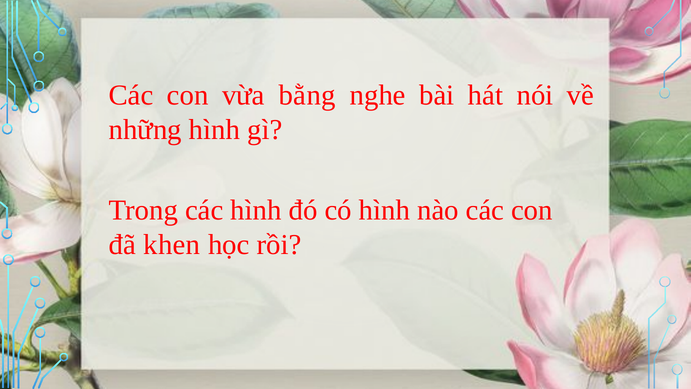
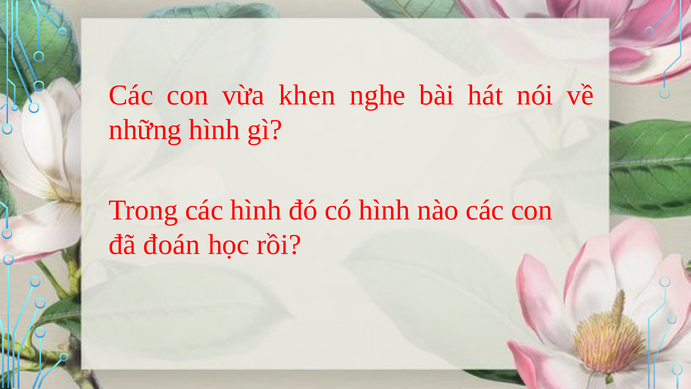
bằng: bằng -> khen
khen: khen -> đoán
